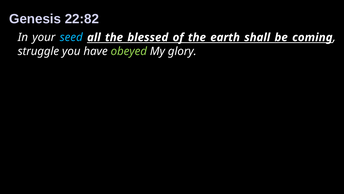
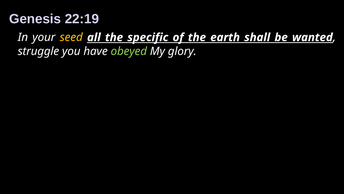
22:82: 22:82 -> 22:19
seed colour: light blue -> yellow
blessed: blessed -> specific
coming: coming -> wanted
